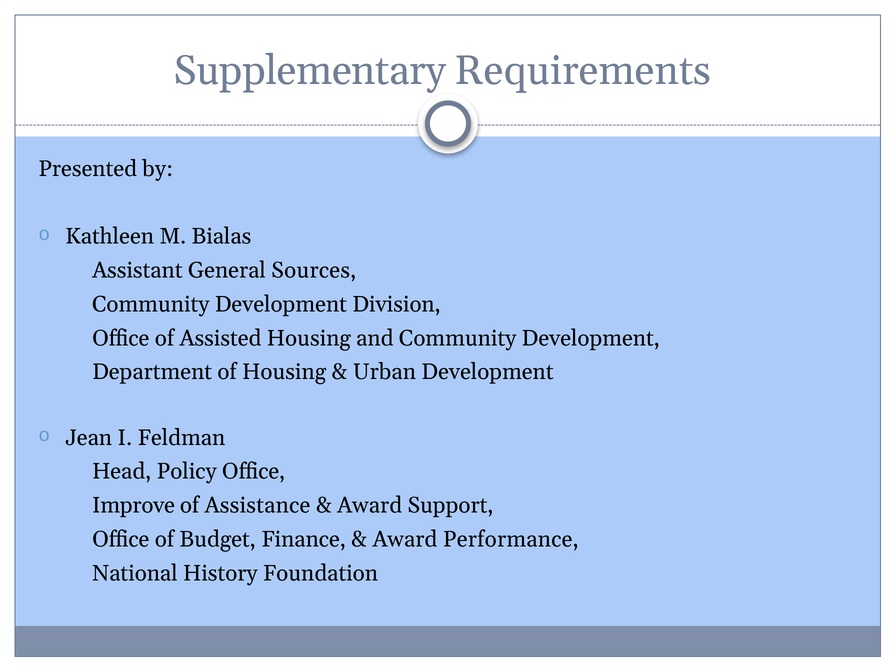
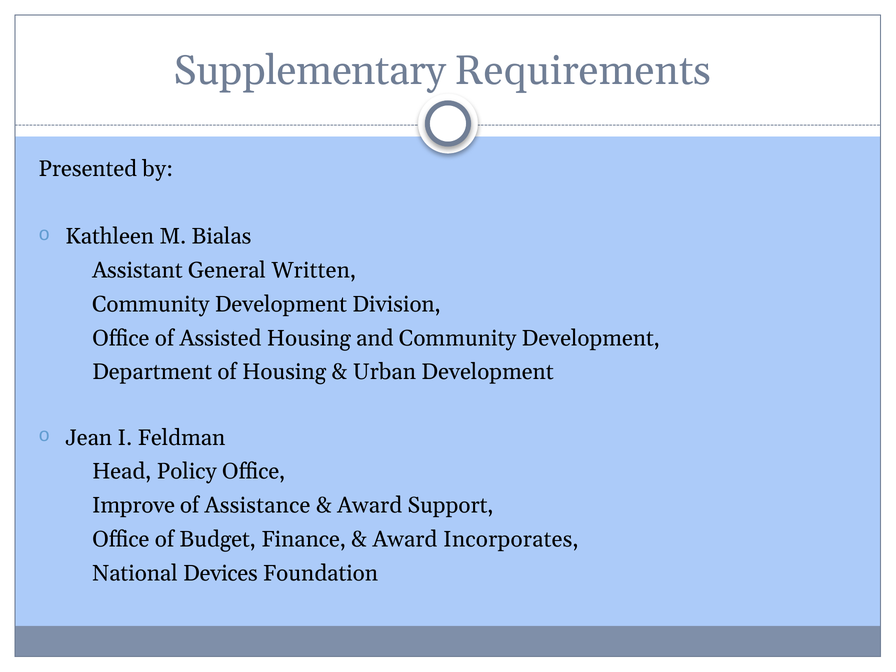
Sources: Sources -> Written
Performance: Performance -> Incorporates
History: History -> Devices
